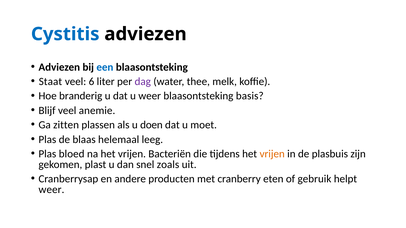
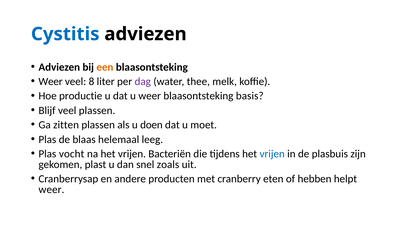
een colour: blue -> orange
Staat at (50, 82): Staat -> Weer
6: 6 -> 8
branderig: branderig -> productie
veel anemie: anemie -> plassen
bloed: bloed -> vocht
vrijen at (272, 154) colour: orange -> blue
gebruik: gebruik -> hebben
